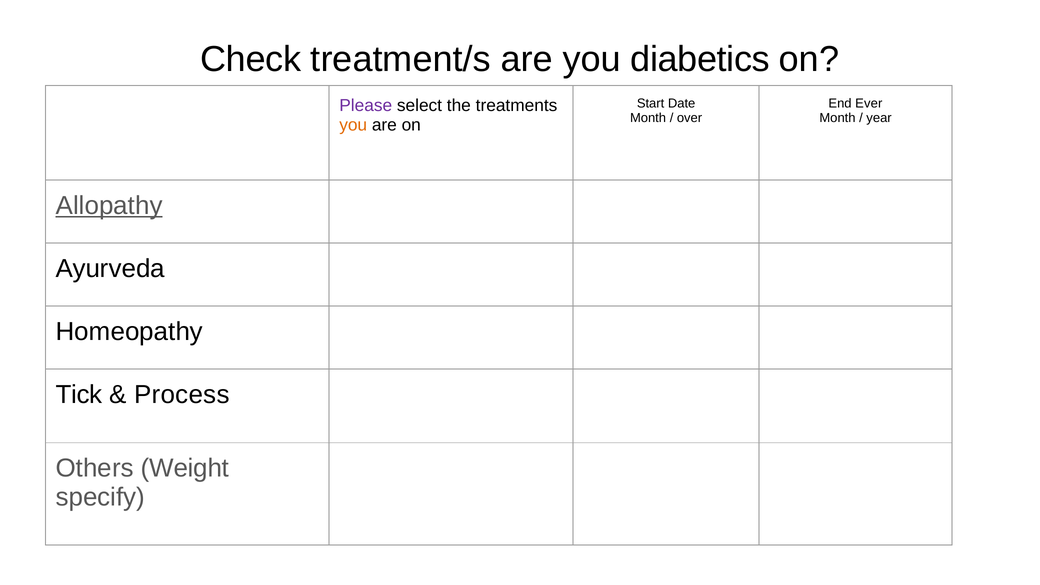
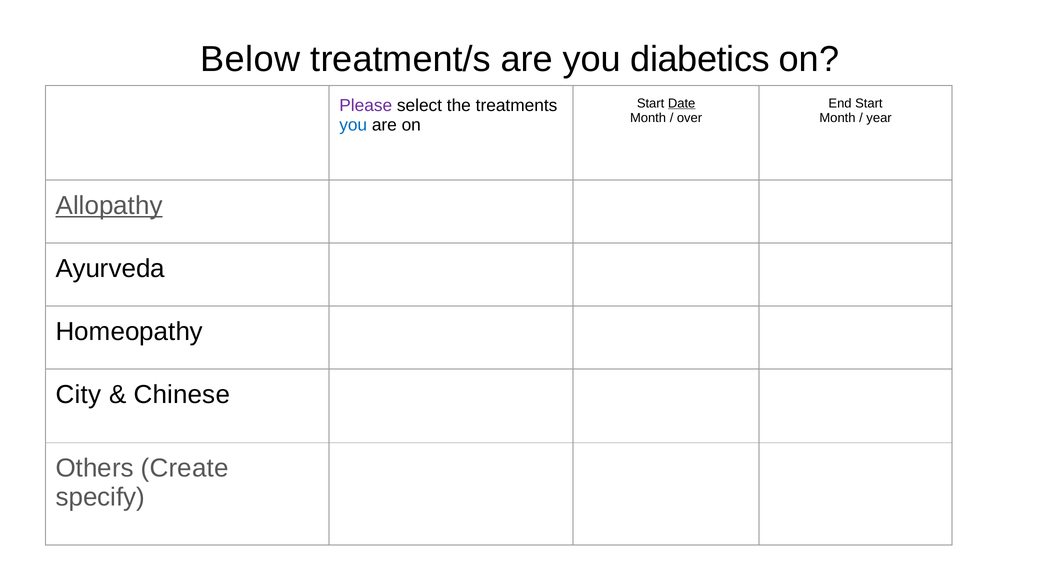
Check: Check -> Below
Date underline: none -> present
End Ever: Ever -> Start
you at (353, 125) colour: orange -> blue
Tick: Tick -> City
Process: Process -> Chinese
Weight: Weight -> Create
